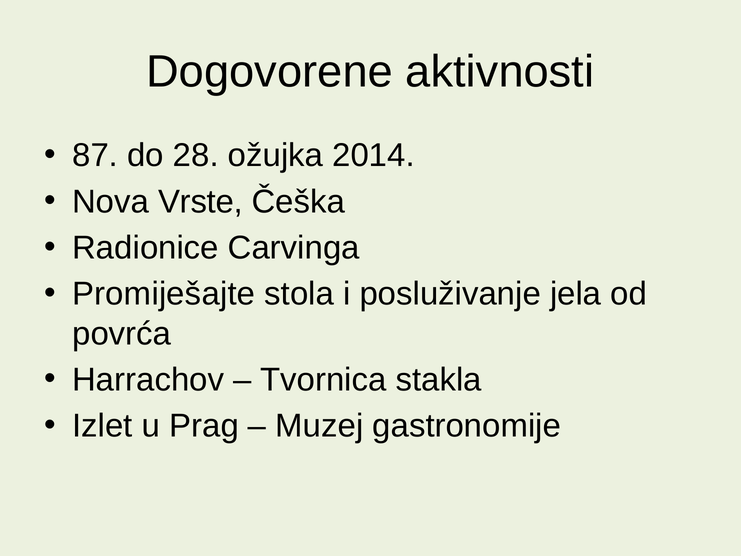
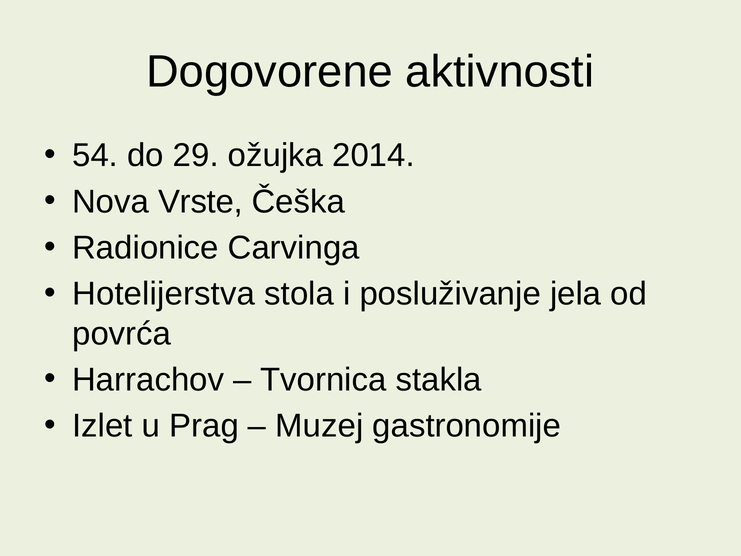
87: 87 -> 54
28: 28 -> 29
Promiješajte: Promiješajte -> Hotelijerstva
